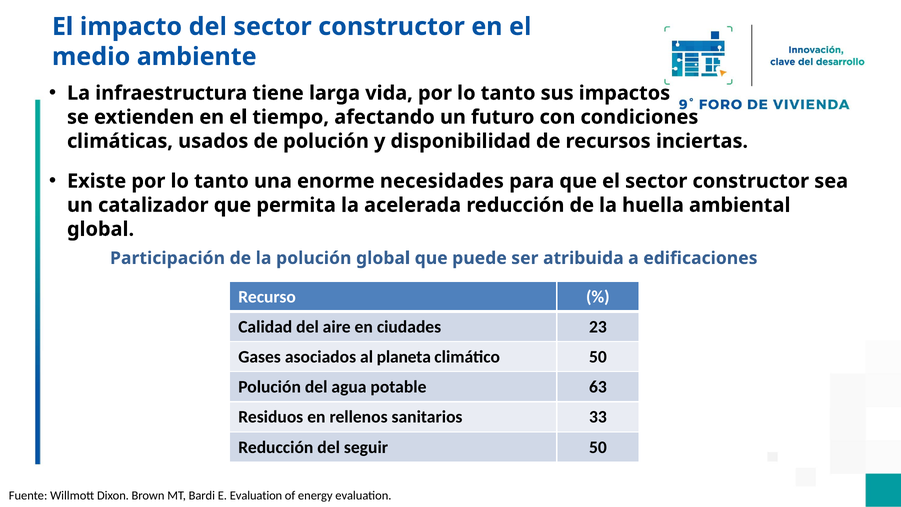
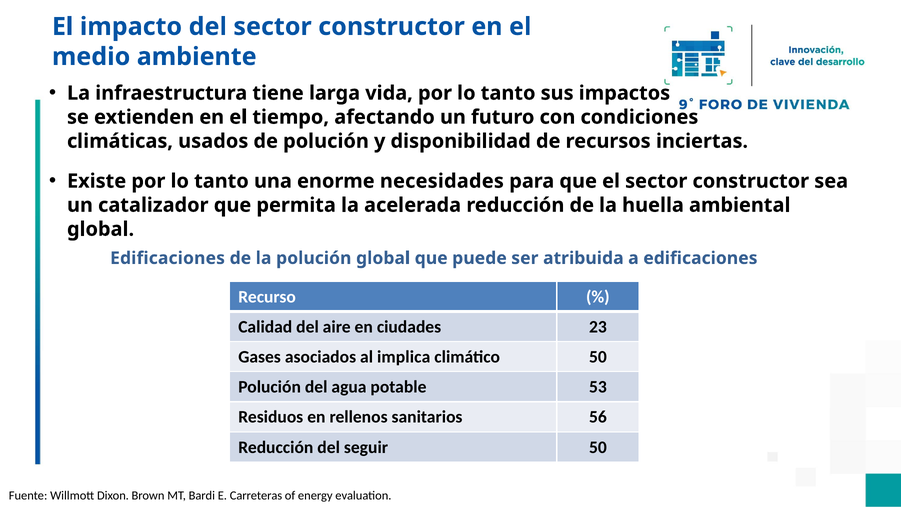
Participación at (168, 258): Participación -> Edificaciones
planeta: planeta -> implica
63: 63 -> 53
33: 33 -> 56
E Evaluation: Evaluation -> Carreteras
